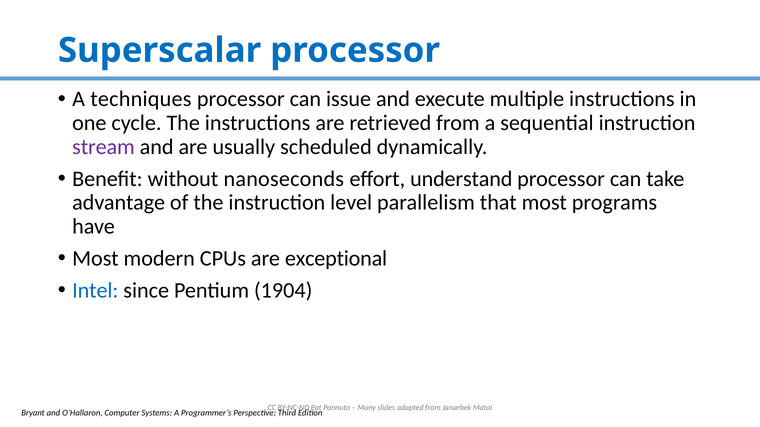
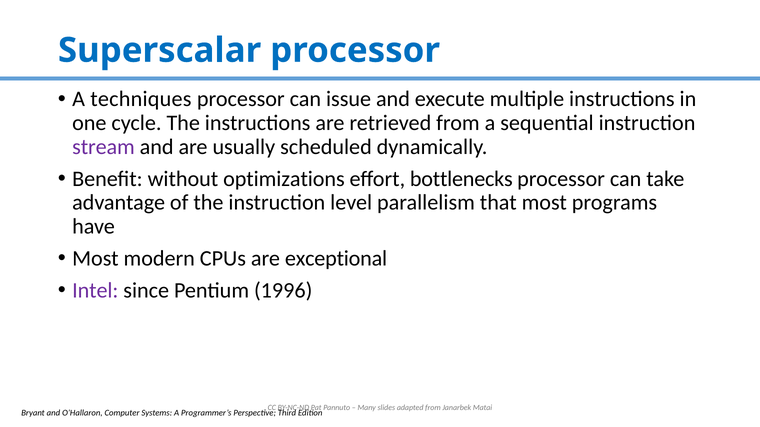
nanoseconds: nanoseconds -> optimizations
understand: understand -> bottlenecks
Intel colour: blue -> purple
1904: 1904 -> 1996
